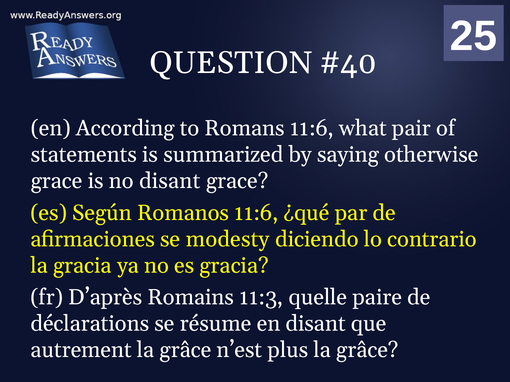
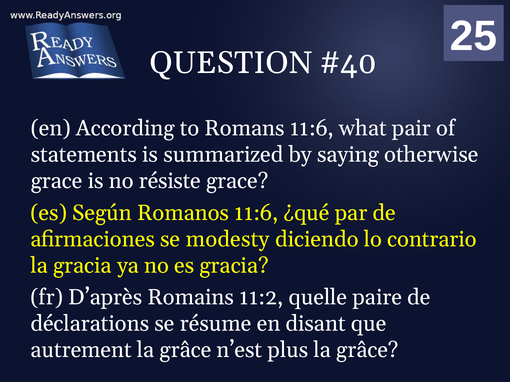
no disant: disant -> résiste
11:3: 11:3 -> 11:2
